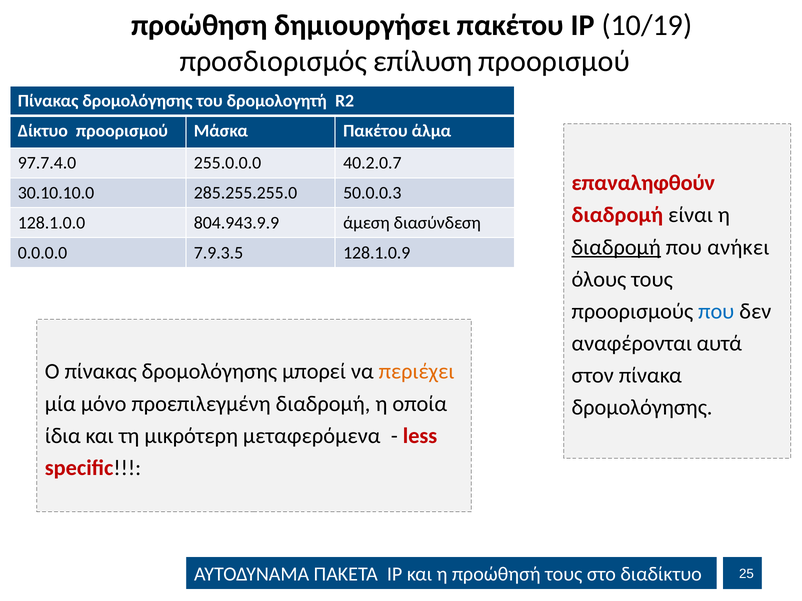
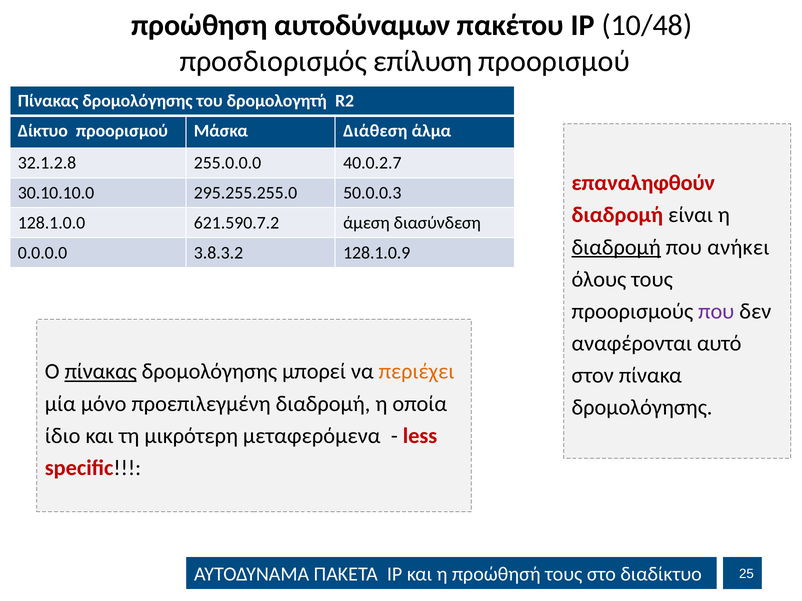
δημιουργήσει: δημιουργήσει -> αυτοδύναμων
10/19: 10/19 -> 10/48
Μάσκα Πακέτου: Πακέτου -> Διάθεση
97.7.4.0: 97.7.4.0 -> 32.1.2.8
40.2.0.7: 40.2.0.7 -> 40.0.2.7
285.255.255.0: 285.255.255.0 -> 295.255.255.0
804.943.9.9: 804.943.9.9 -> 621.590.7.2
7.9.3.5: 7.9.3.5 -> 3.8.3.2
που at (716, 312) colour: blue -> purple
αυτά: αυτά -> αυτό
πίνακας at (101, 372) underline: none -> present
ίδια: ίδια -> ίδιο
